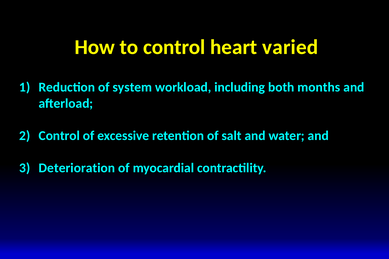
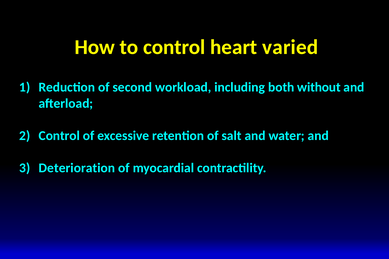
system: system -> second
months: months -> without
